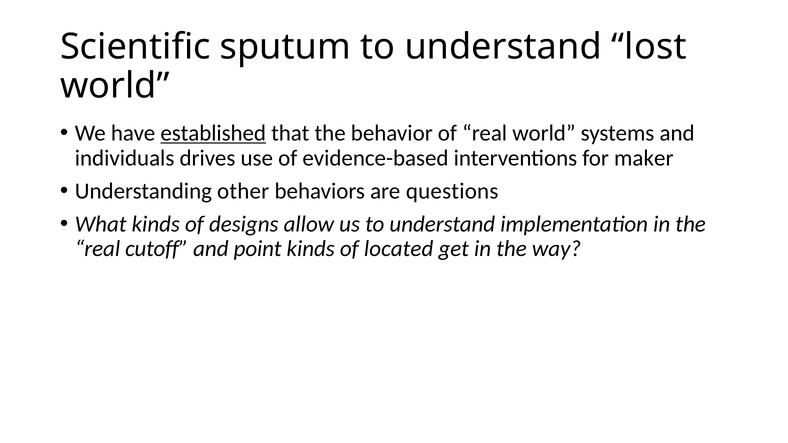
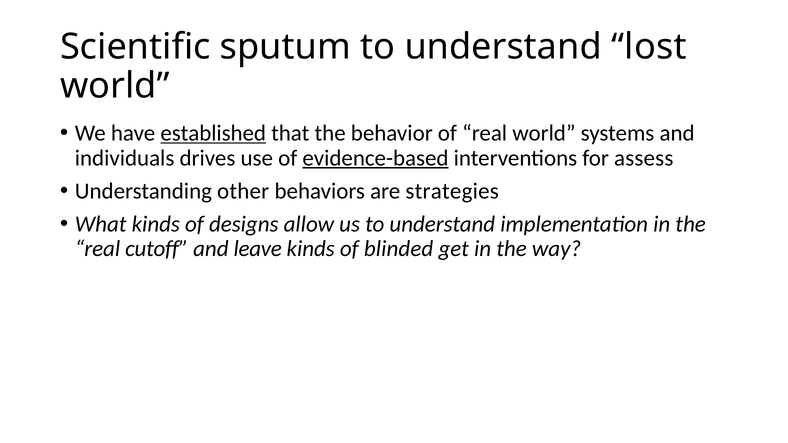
evidence-based underline: none -> present
maker: maker -> assess
questions: questions -> strategies
point: point -> leave
located: located -> blinded
